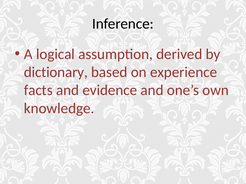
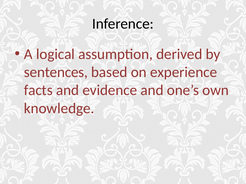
dictionary: dictionary -> sentences
